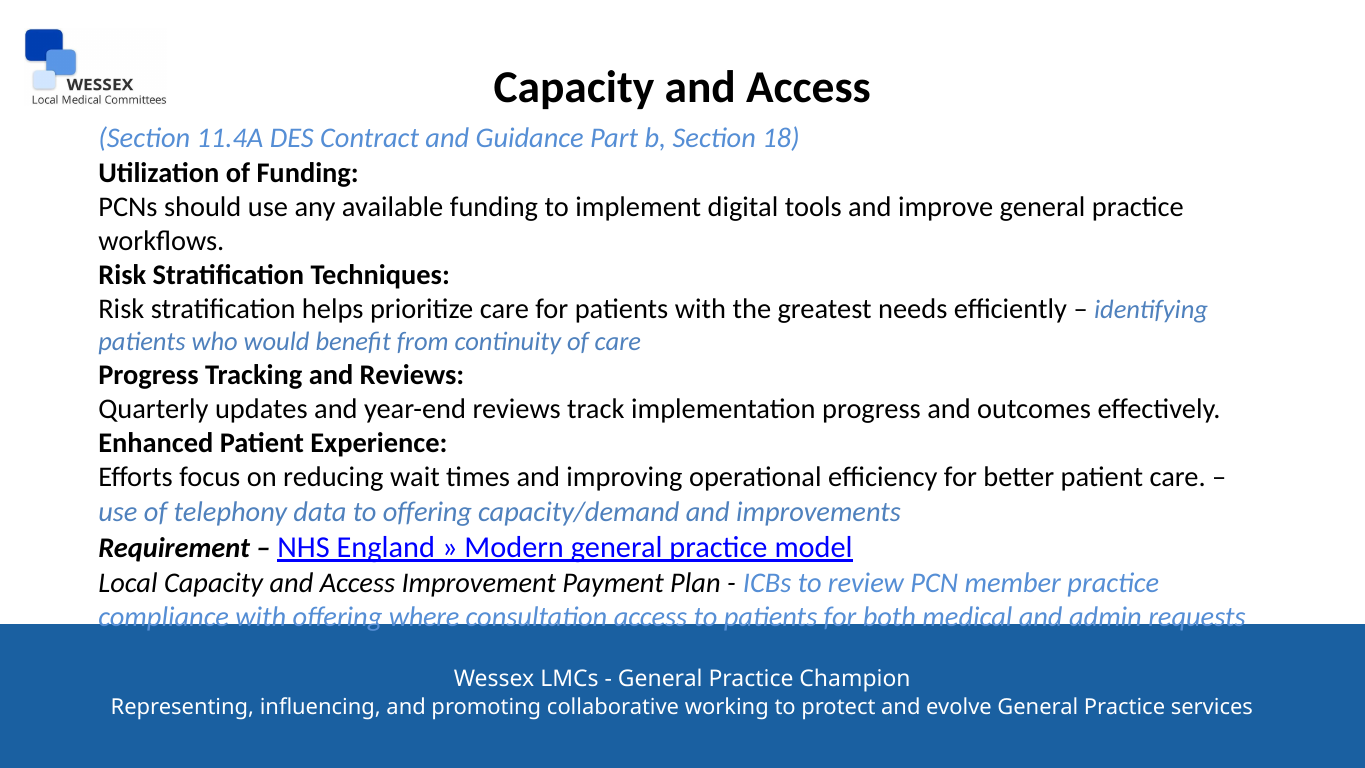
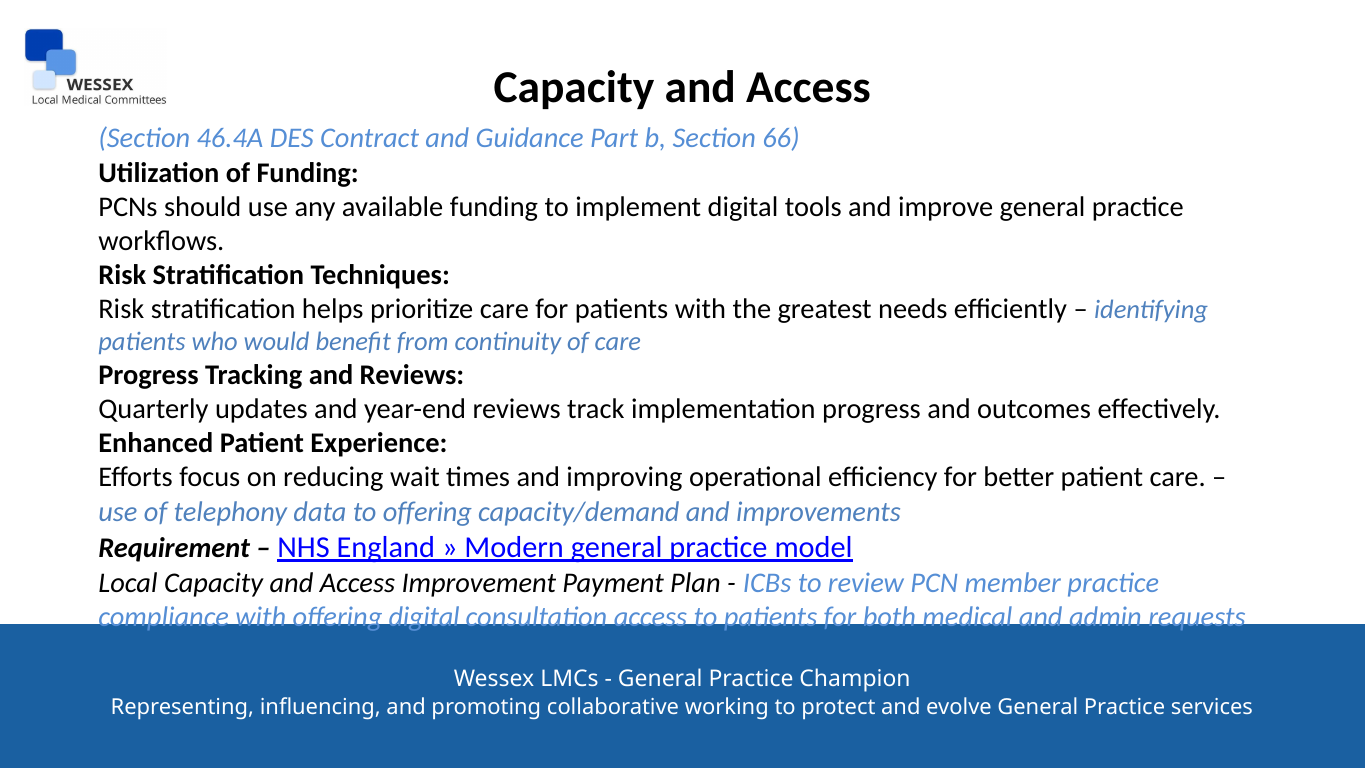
11.4A: 11.4A -> 46.4A
18: 18 -> 66
where: where -> digital
